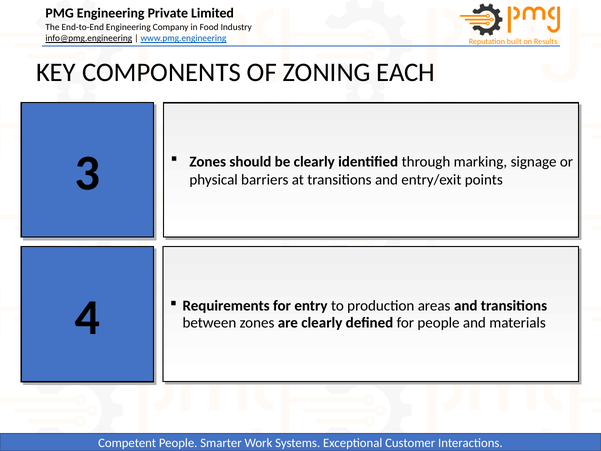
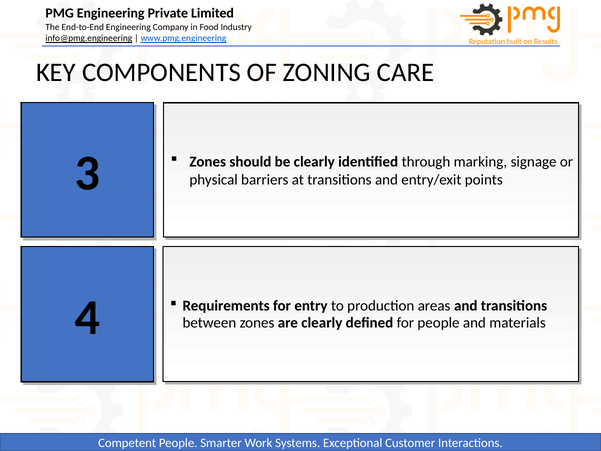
EACH: EACH -> CARE
